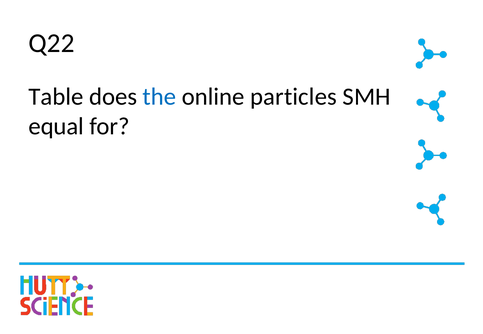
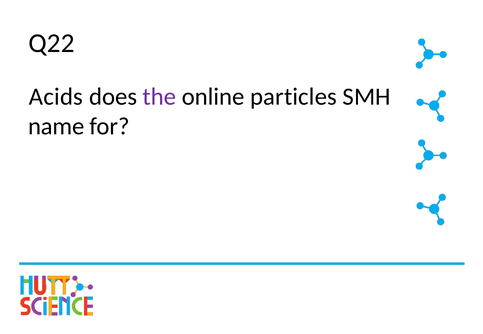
Table: Table -> Acids
the colour: blue -> purple
equal: equal -> name
